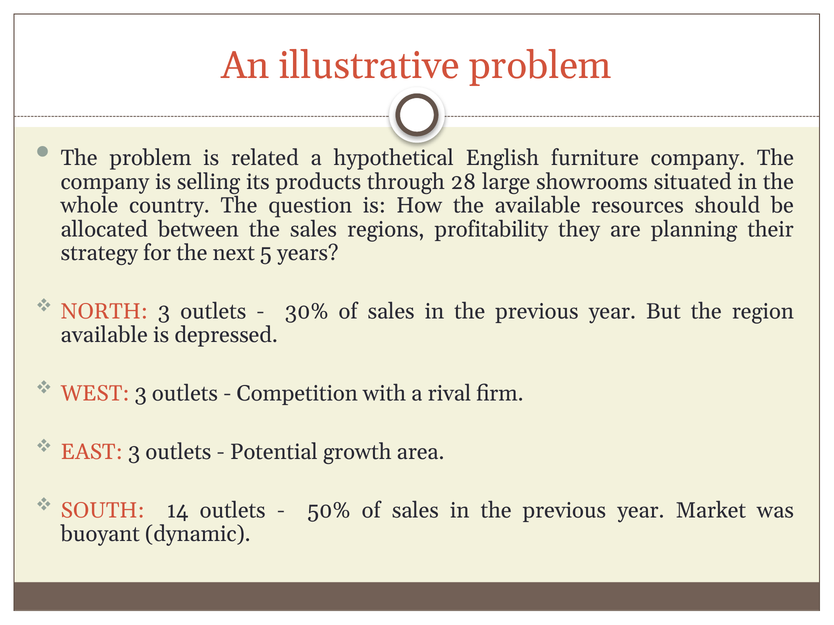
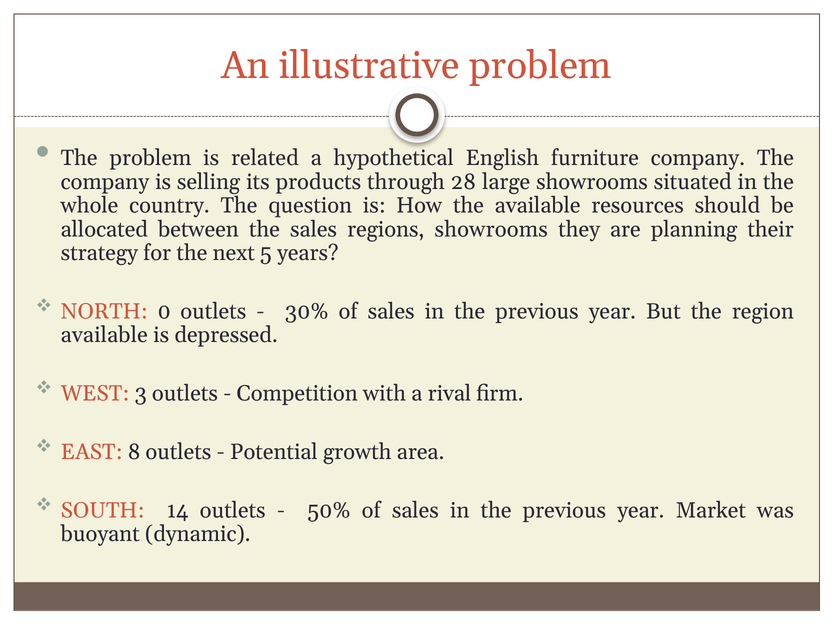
regions profitability: profitability -> showrooms
NORTH 3: 3 -> 0
EAST 3: 3 -> 8
